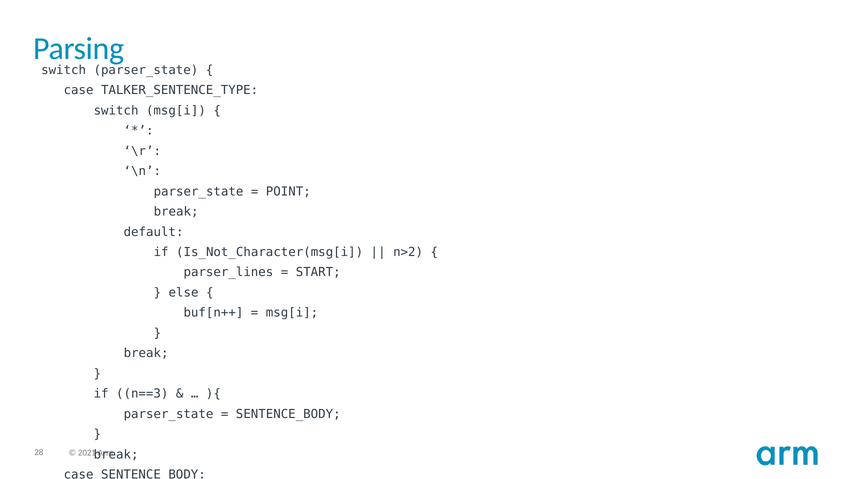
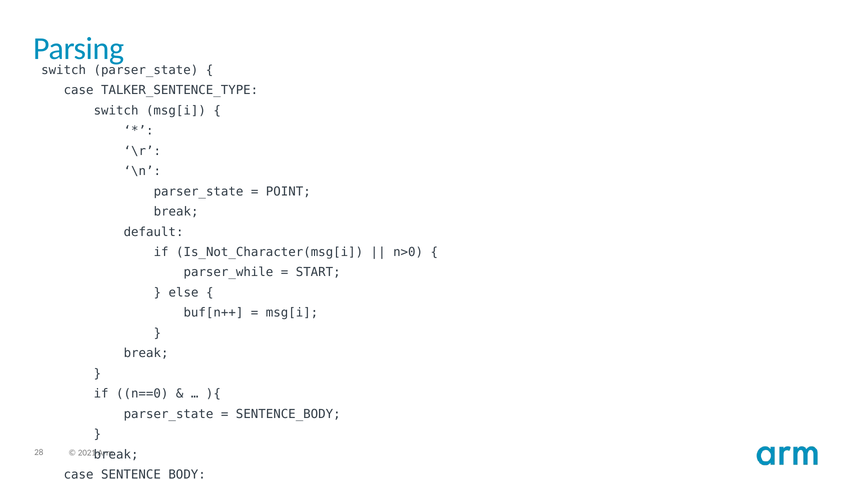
n>2: n>2 -> n>0
parser_lines: parser_lines -> parser_while
n==3: n==3 -> n==0
